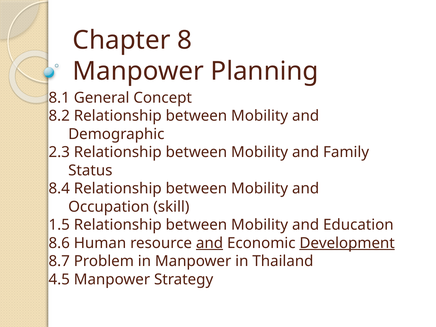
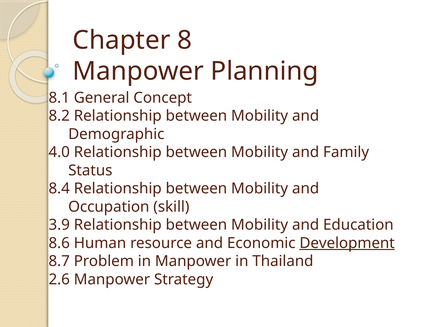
2.3: 2.3 -> 4.0
1.5: 1.5 -> 3.9
and at (210, 243) underline: present -> none
4.5: 4.5 -> 2.6
